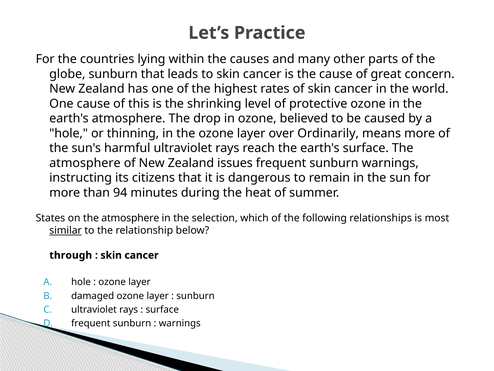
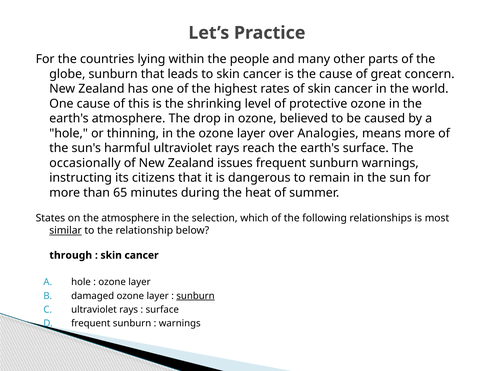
causes: causes -> people
Ordinarily: Ordinarily -> Analogies
atmosphere at (85, 163): atmosphere -> occasionally
94: 94 -> 65
sunburn at (196, 295) underline: none -> present
